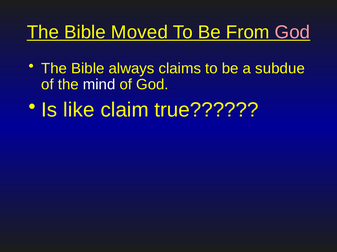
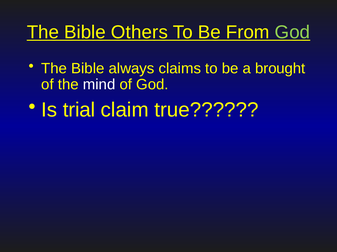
Moved: Moved -> Others
God at (292, 32) colour: pink -> light green
subdue: subdue -> brought
like: like -> trial
